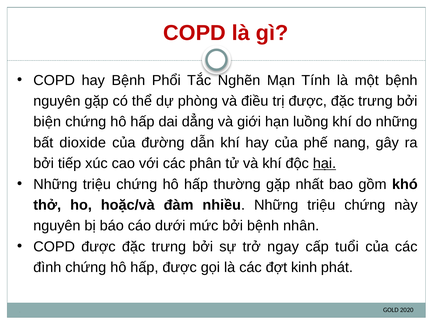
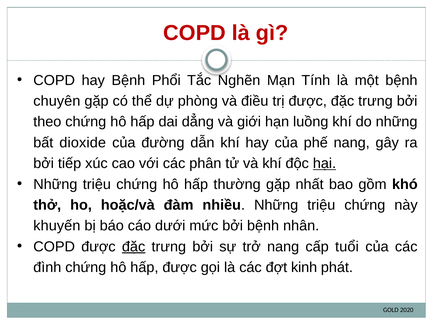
nguyên at (57, 101): nguyên -> chuyên
biện: biện -> theo
nguyên at (57, 226): nguyên -> khuyến
đặc at (134, 246) underline: none -> present
trở ngay: ngay -> nang
